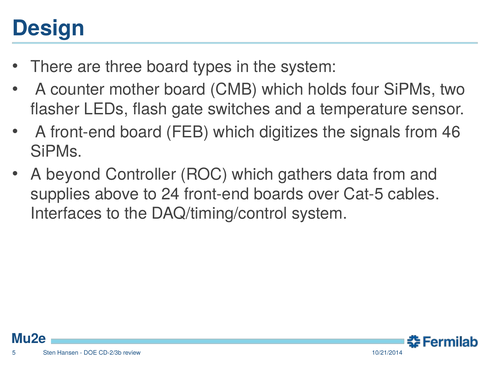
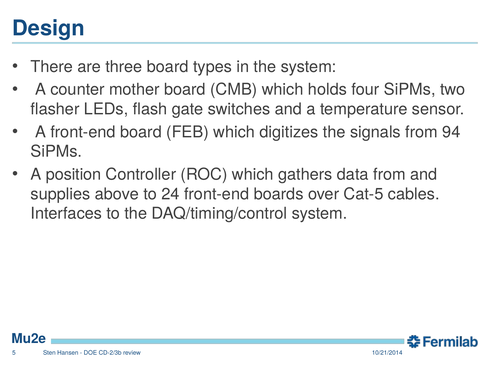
46: 46 -> 94
beyond: beyond -> position
